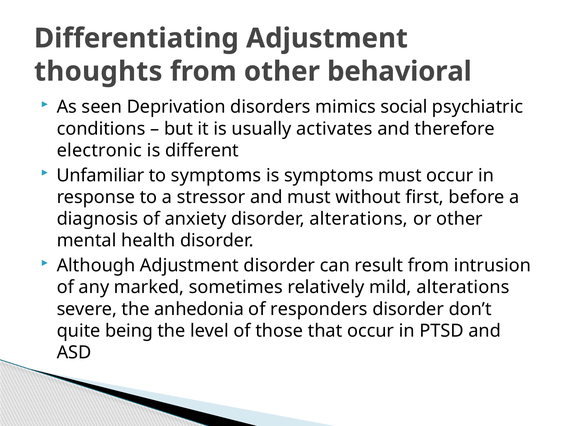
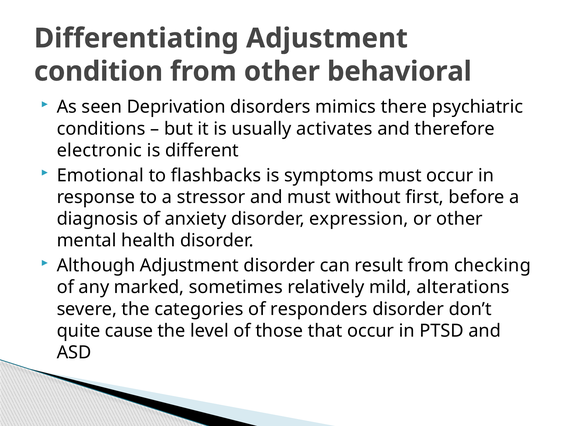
thoughts: thoughts -> condition
social: social -> there
Unfamiliar: Unfamiliar -> Emotional
to symptoms: symptoms -> flashbacks
disorder alterations: alterations -> expression
intrusion: intrusion -> checking
anhedonia: anhedonia -> categories
being: being -> cause
